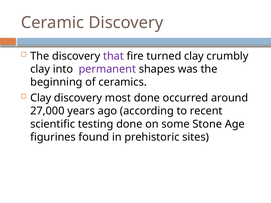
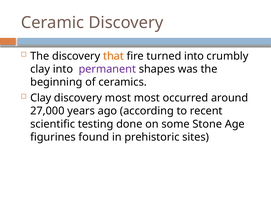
that colour: purple -> orange
turned clay: clay -> into
most done: done -> most
